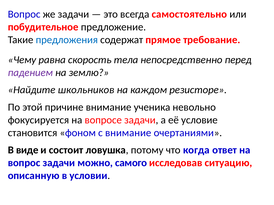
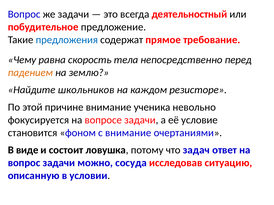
самостоятельно: самостоятельно -> деятельностный
падением colour: purple -> orange
когда: когда -> задач
самого: самого -> сосуда
